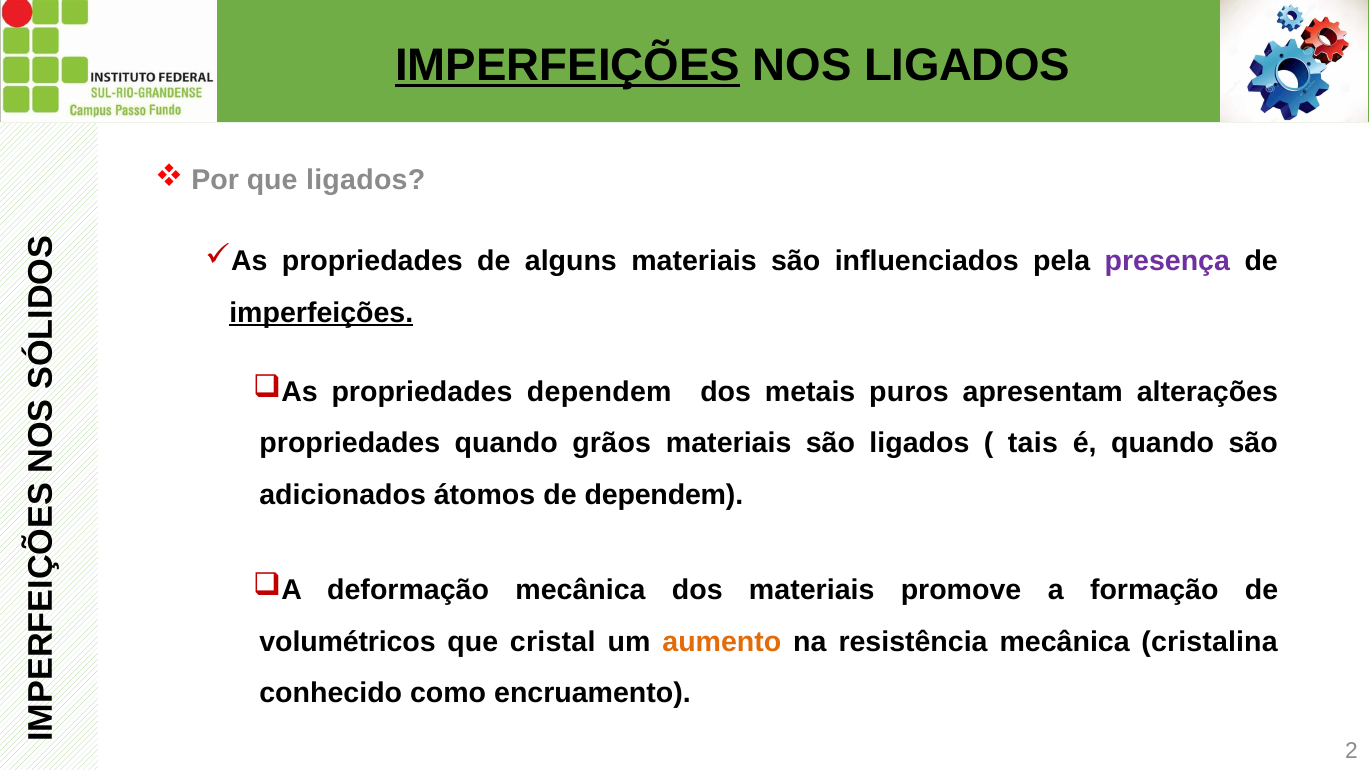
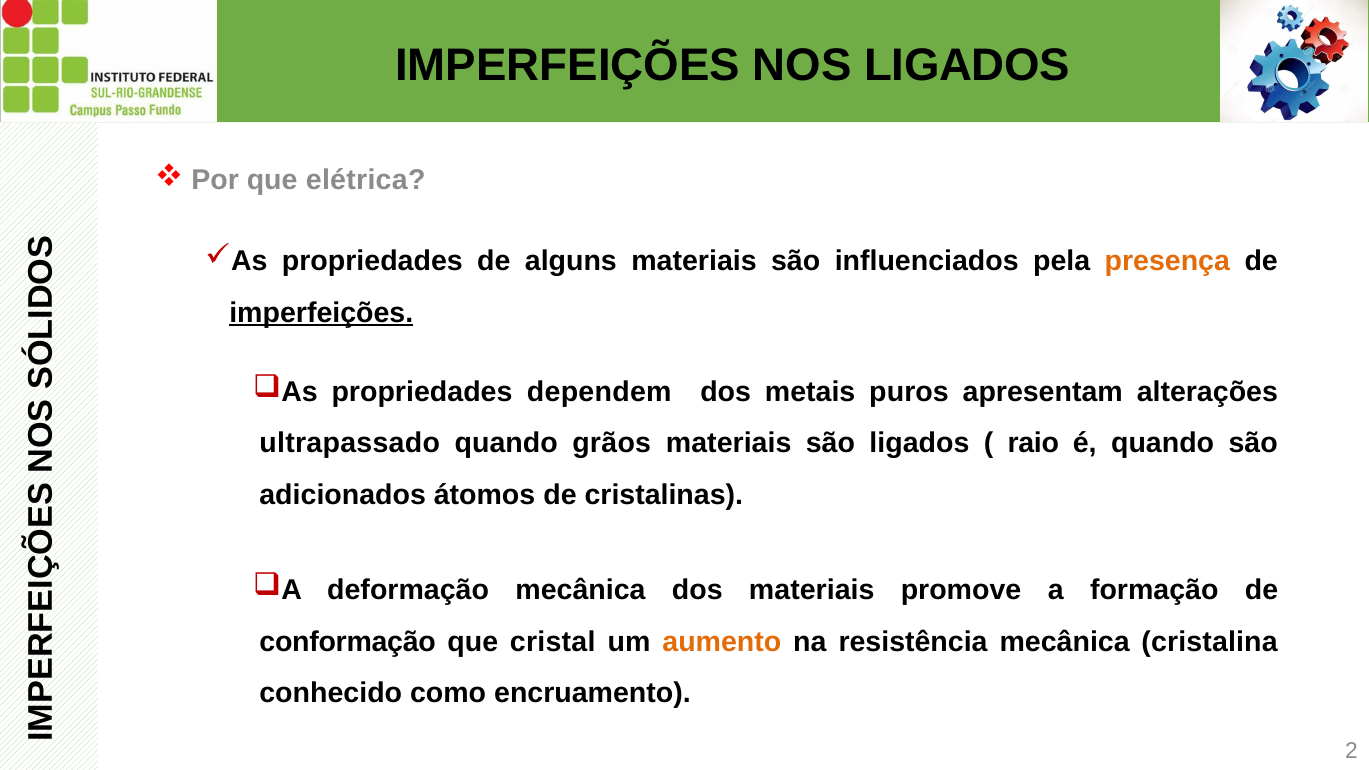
IMPERFEIÇÕES at (568, 66) underline: present -> none
que ligados: ligados -> elétrica
presença colour: purple -> orange
propriedades at (350, 443): propriedades -> ultrapassado
tais: tais -> raio
de dependem: dependem -> cristalinas
volumétricos: volumétricos -> conformação
